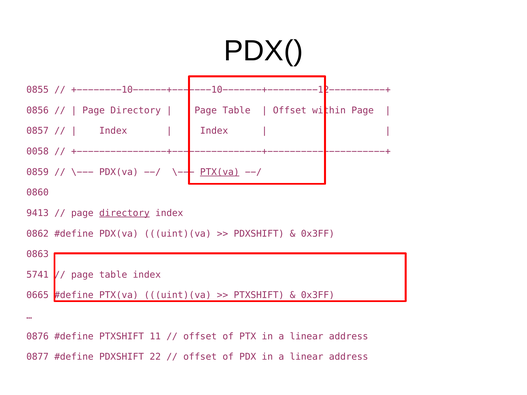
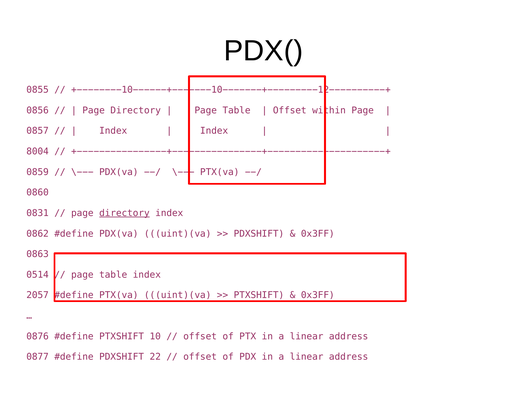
0058: 0058 -> 8004
PTX(va at (220, 172) underline: present -> none
9413: 9413 -> 0831
5741: 5741 -> 0514
0665: 0665 -> 2057
11: 11 -> 10
